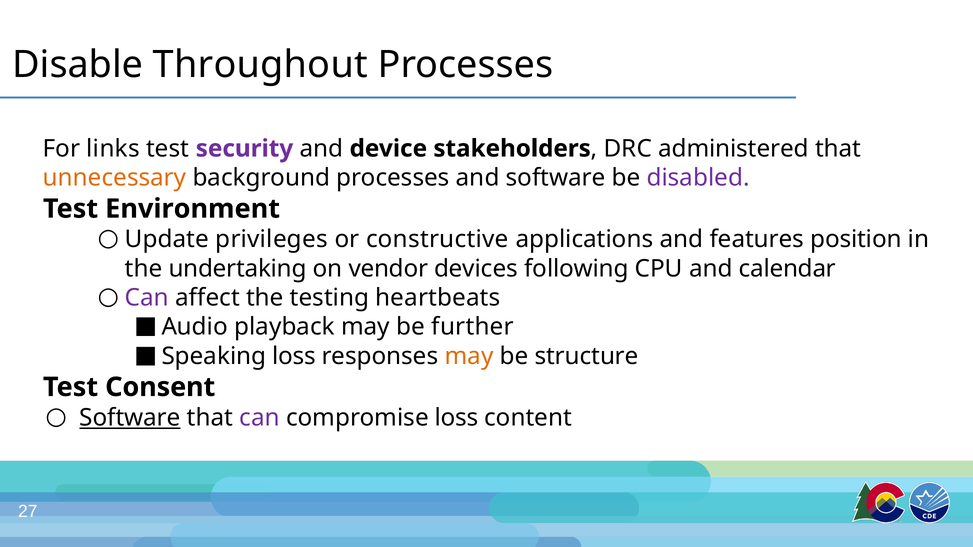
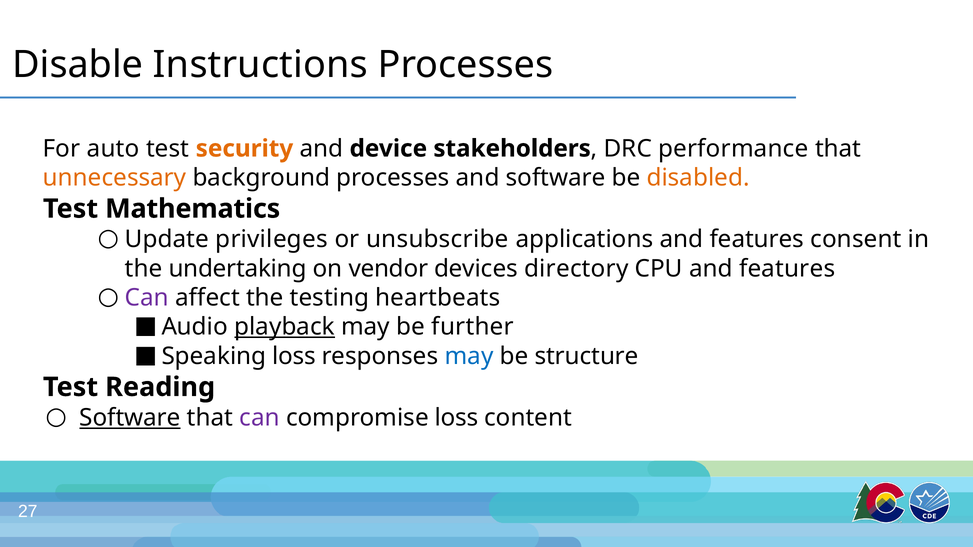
Throughout: Throughout -> Instructions
links: links -> auto
security colour: purple -> orange
administered: administered -> performance
disabled colour: purple -> orange
Environment: Environment -> Mathematics
constructive: constructive -> unsubscribe
position: position -> consent
following: following -> directory
CPU and calendar: calendar -> features
playback underline: none -> present
may at (469, 356) colour: orange -> blue
Consent: Consent -> Reading
